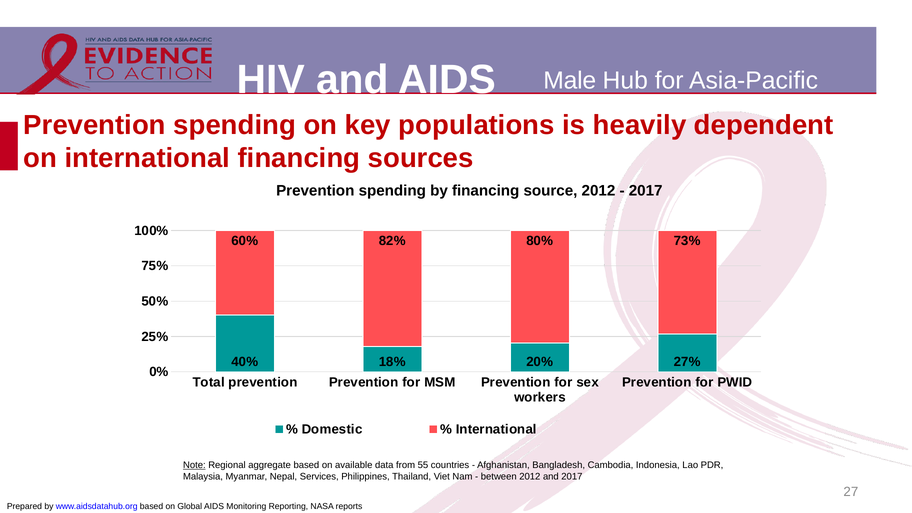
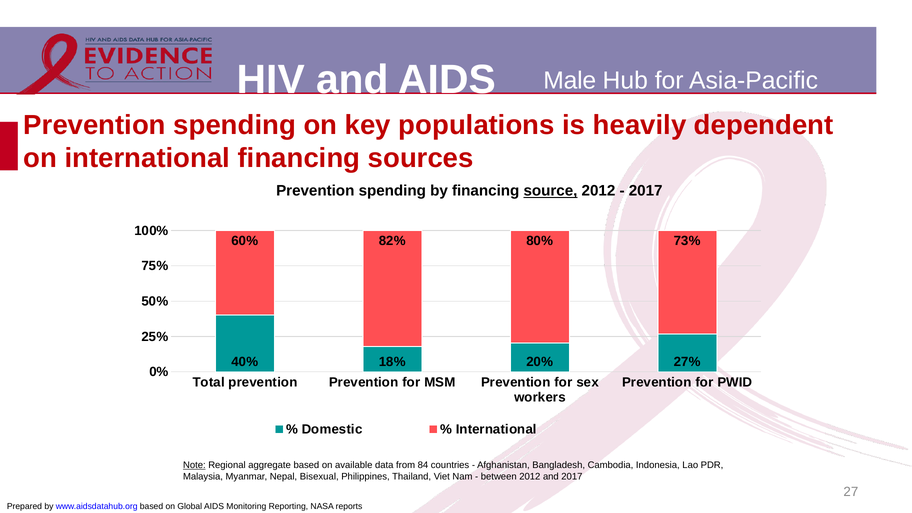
source underline: none -> present
55: 55 -> 84
Services: Services -> Bisexual
